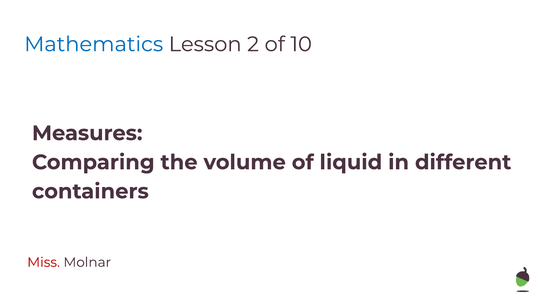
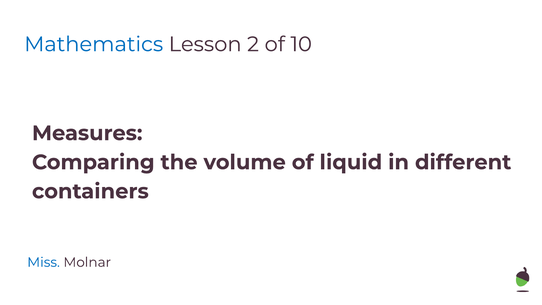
Miss colour: red -> blue
